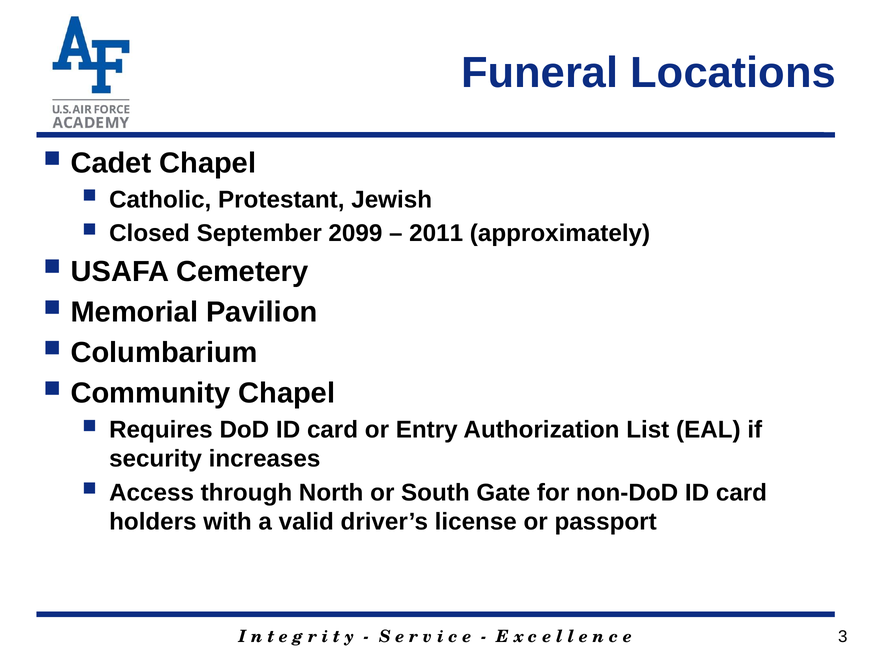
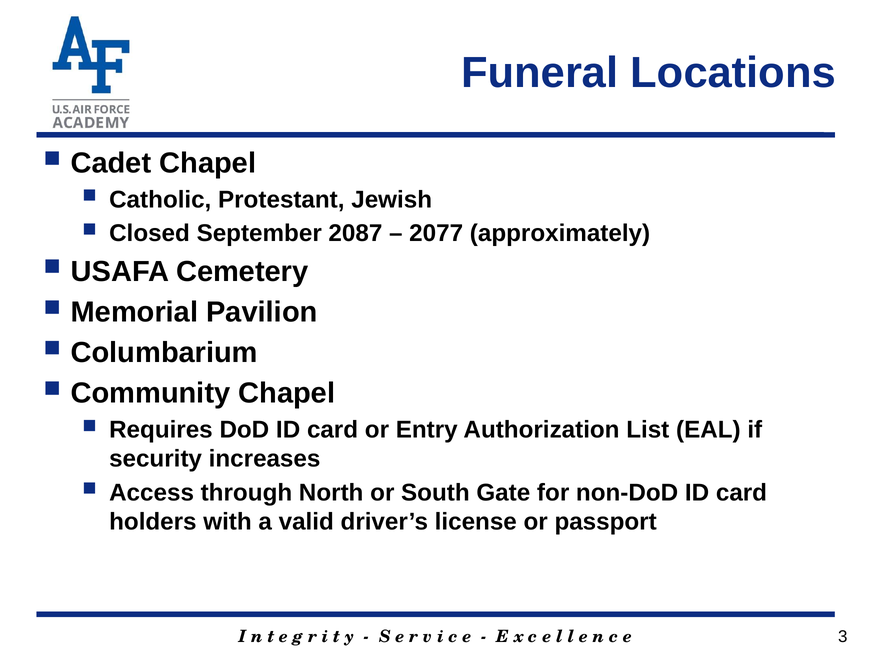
2099: 2099 -> 2087
2011: 2011 -> 2077
